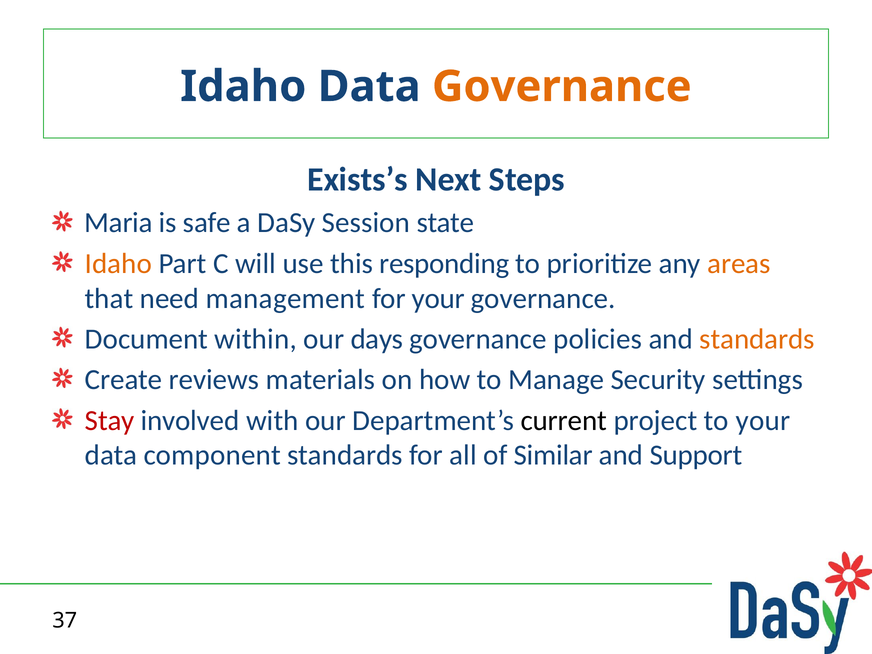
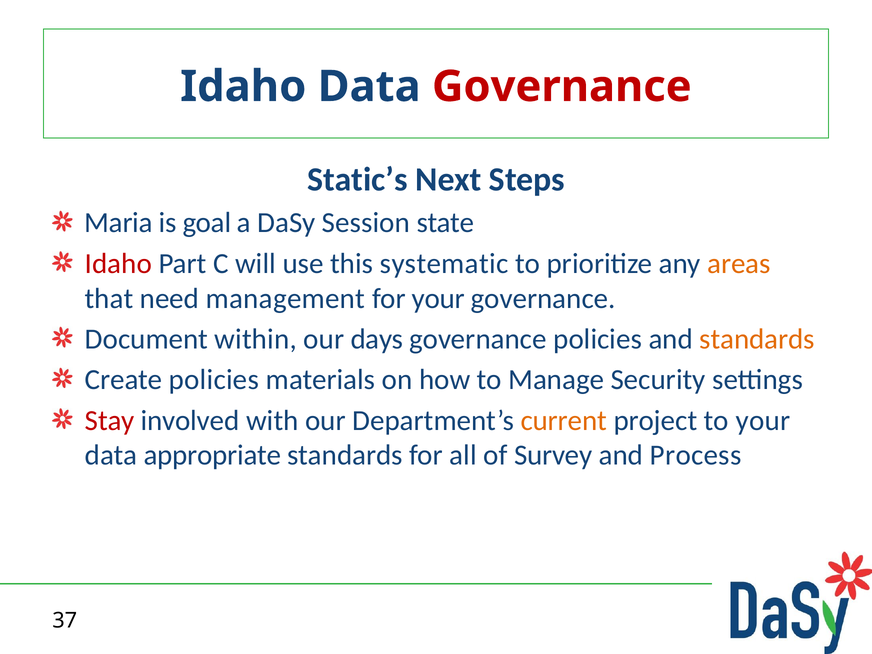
Governance at (562, 87) colour: orange -> red
Exists’s: Exists’s -> Static’s
safe: safe -> goal
Idaho at (118, 264) colour: orange -> red
responding: responding -> systematic
Create reviews: reviews -> policies
current colour: black -> orange
component: component -> appropriate
Similar: Similar -> Survey
Support: Support -> Process
